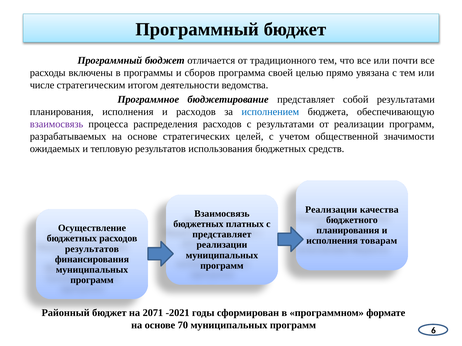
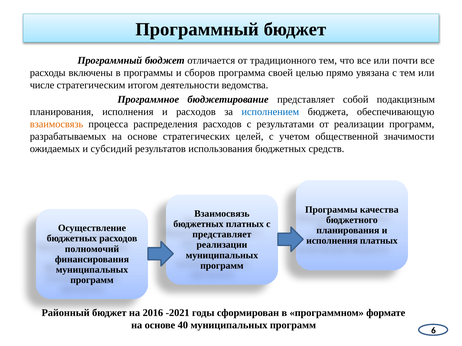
собой результатами: результатами -> подакцизным
взаимосвязь at (57, 124) colour: purple -> orange
тепловую: тепловую -> субсидий
Реализации at (331, 210): Реализации -> Программы
исполнения товарам: товарам -> платных
результатов at (92, 249): результатов -> полномочий
2071: 2071 -> 2016
70: 70 -> 40
